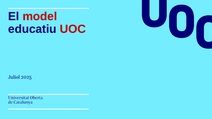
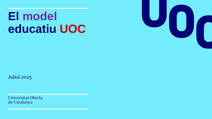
model colour: red -> purple
